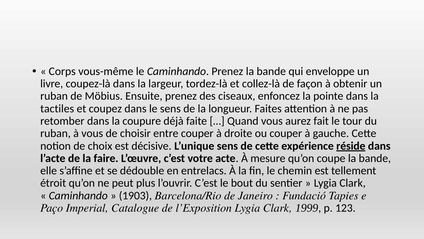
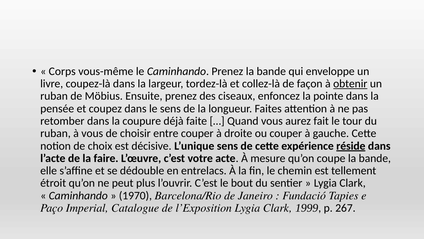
obtenir underline: none -> present
tactiles: tactiles -> pensée
1903: 1903 -> 1970
123: 123 -> 267
